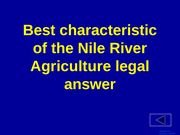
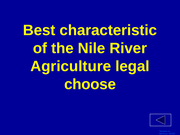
answer: answer -> choose
